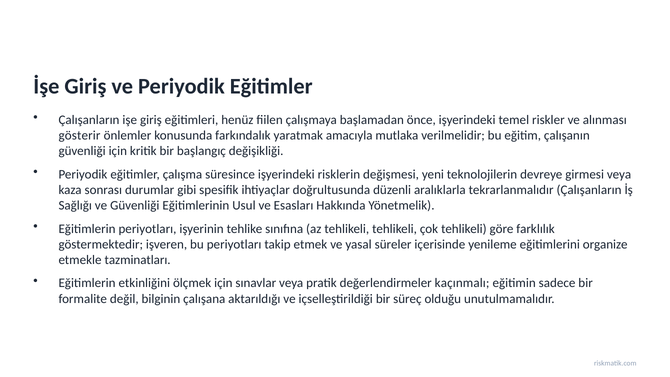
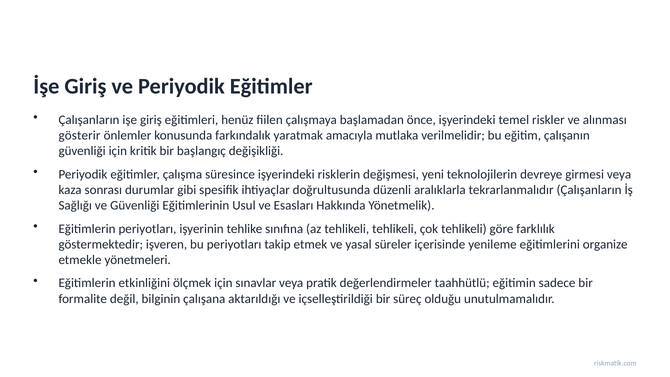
tazminatları: tazminatları -> yönetmeleri
kaçınmalı: kaçınmalı -> taahhütlü
